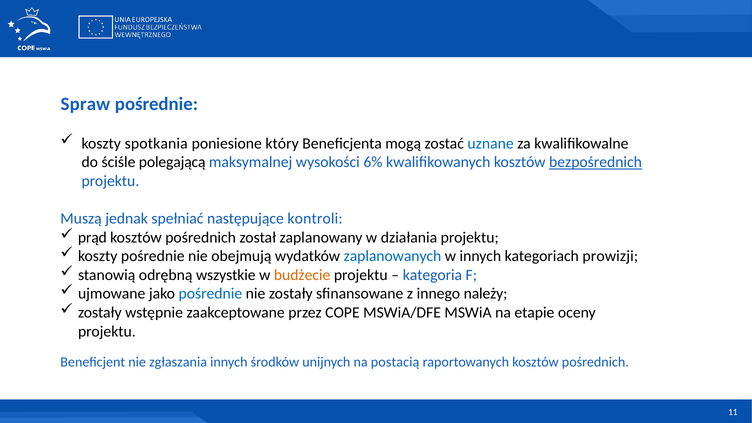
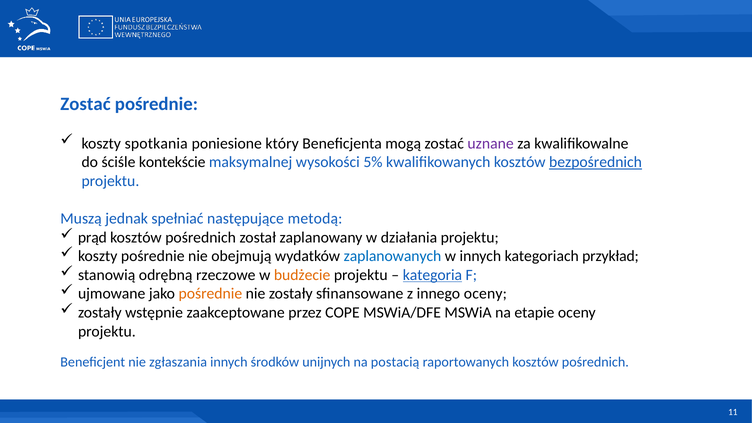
Spraw at (85, 104): Spraw -> Zostać
uznane colour: blue -> purple
polegającą: polegającą -> kontekście
6%: 6% -> 5%
kontroli: kontroli -> metodą
prowizji: prowizji -> przykład
wszystkie: wszystkie -> rzeczowe
kategoria underline: none -> present
pośrednie at (210, 294) colour: blue -> orange
innego należy: należy -> oceny
